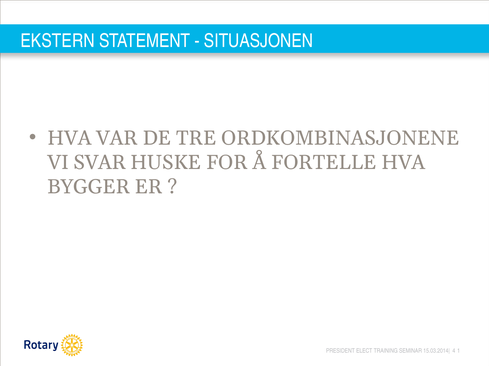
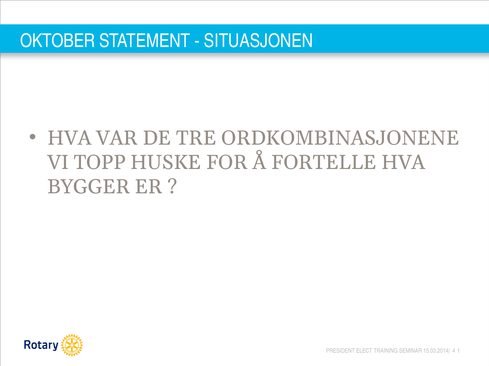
EKSTERN: EKSTERN -> OKTOBER
SVAR: SVAR -> TOPP
